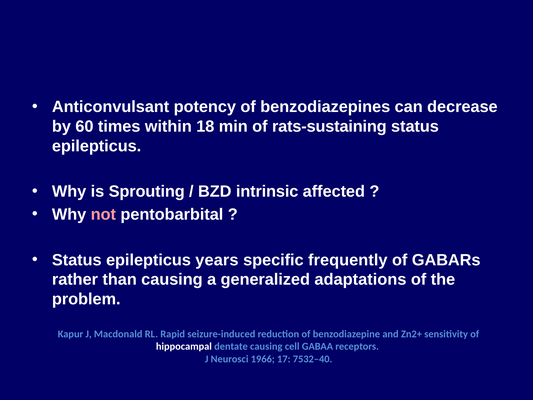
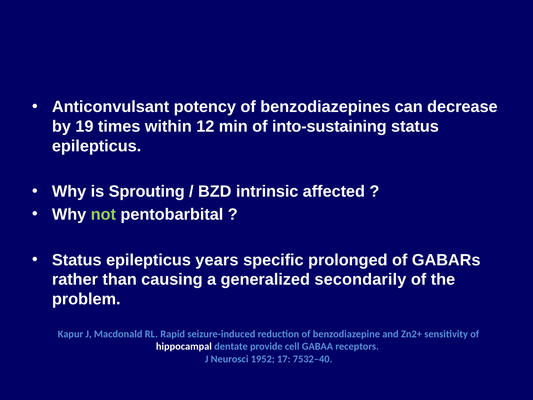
60: 60 -> 19
18: 18 -> 12
rats-sustaining: rats-sustaining -> into-sustaining
not colour: pink -> light green
frequently: frequently -> prolonged
adaptations: adaptations -> secondarily
dentate causing: causing -> provide
1966: 1966 -> 1952
